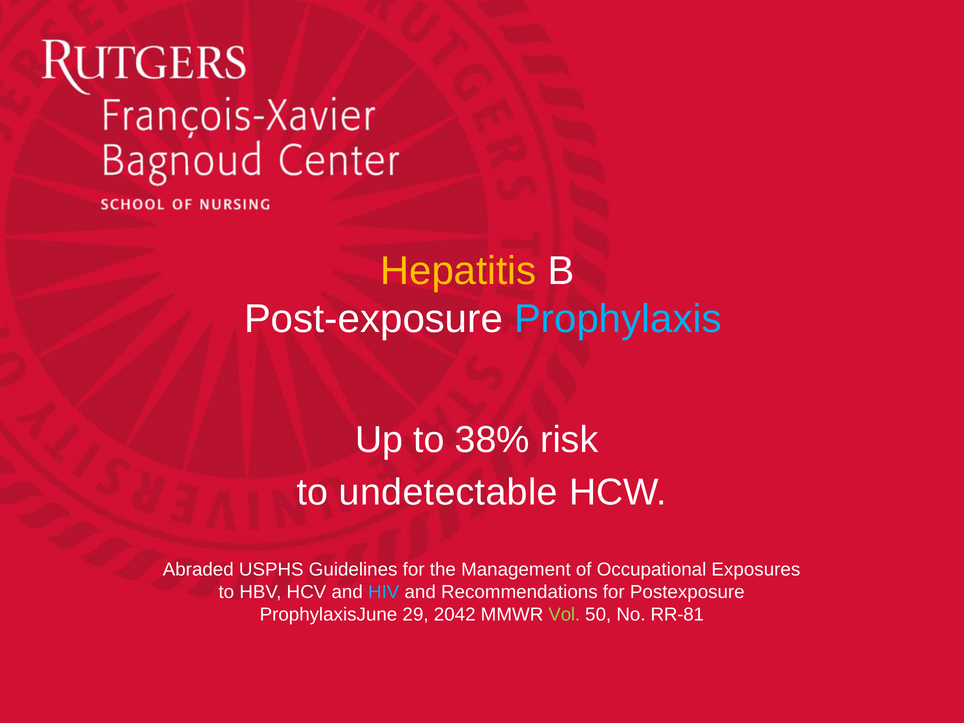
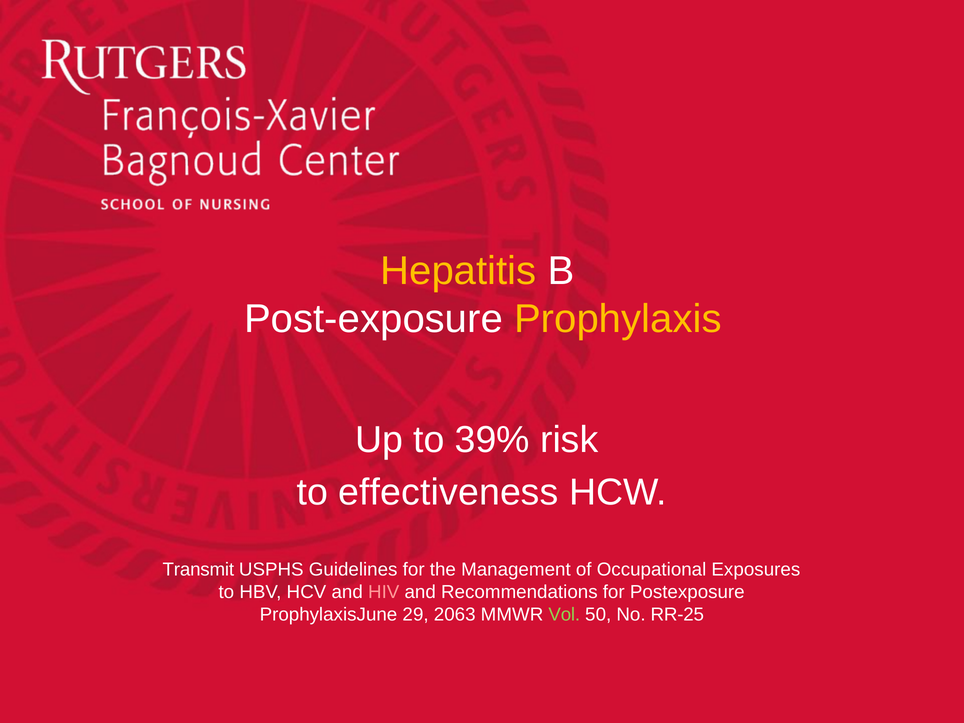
Prophylaxis colour: light blue -> yellow
38%: 38% -> 39%
undetectable: undetectable -> effectiveness
Abraded: Abraded -> Transmit
HIV colour: light blue -> pink
2042: 2042 -> 2063
RR-81: RR-81 -> RR-25
